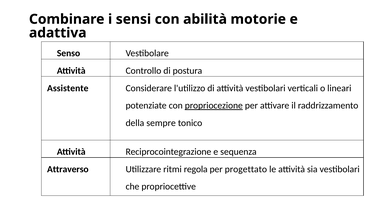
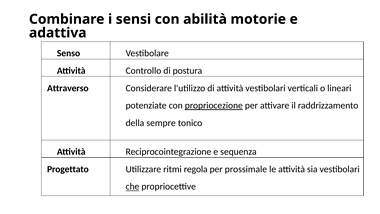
Assistente: Assistente -> Attraverso
Attraverso: Attraverso -> Progettato
progettato: progettato -> prossimale
che underline: none -> present
